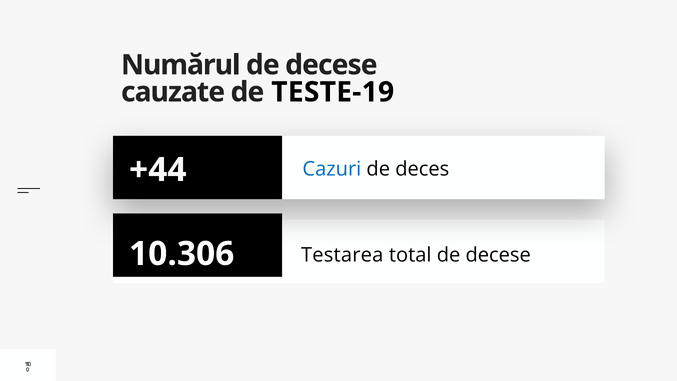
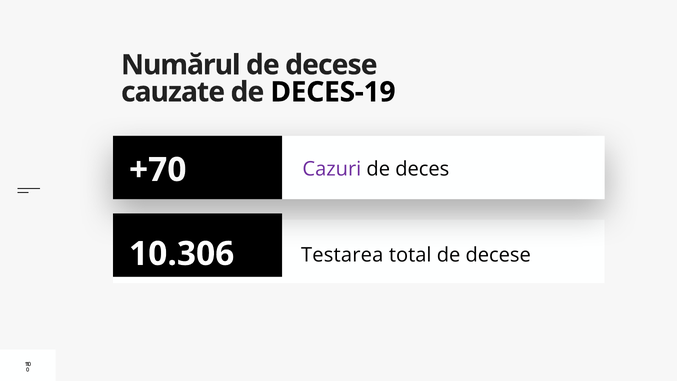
TESTE-19: TESTE-19 -> DECES-19
+44: +44 -> +70
Cazuri colour: blue -> purple
